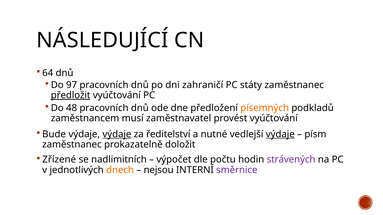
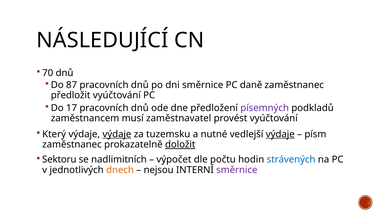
64: 64 -> 70
97: 97 -> 87
dni zahraničí: zahraničí -> směrnice
státy: státy -> daně
předložit underline: present -> none
48: 48 -> 17
písemných colour: orange -> purple
Bude: Bude -> Který
ředitelství: ředitelství -> tuzemsku
doložit underline: none -> present
Zřízené: Zřízené -> Sektoru
strávených colour: purple -> blue
